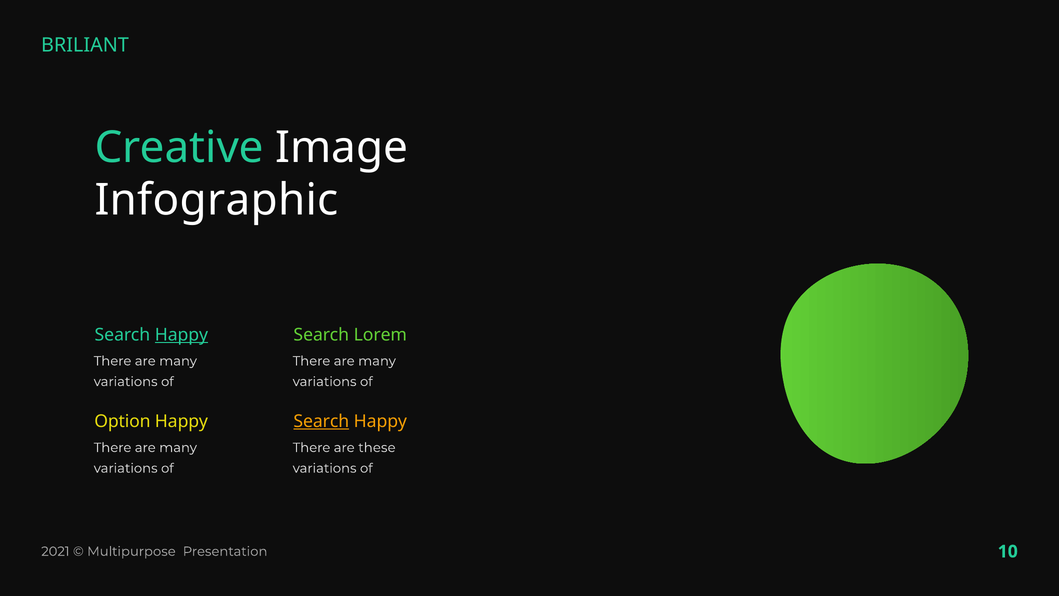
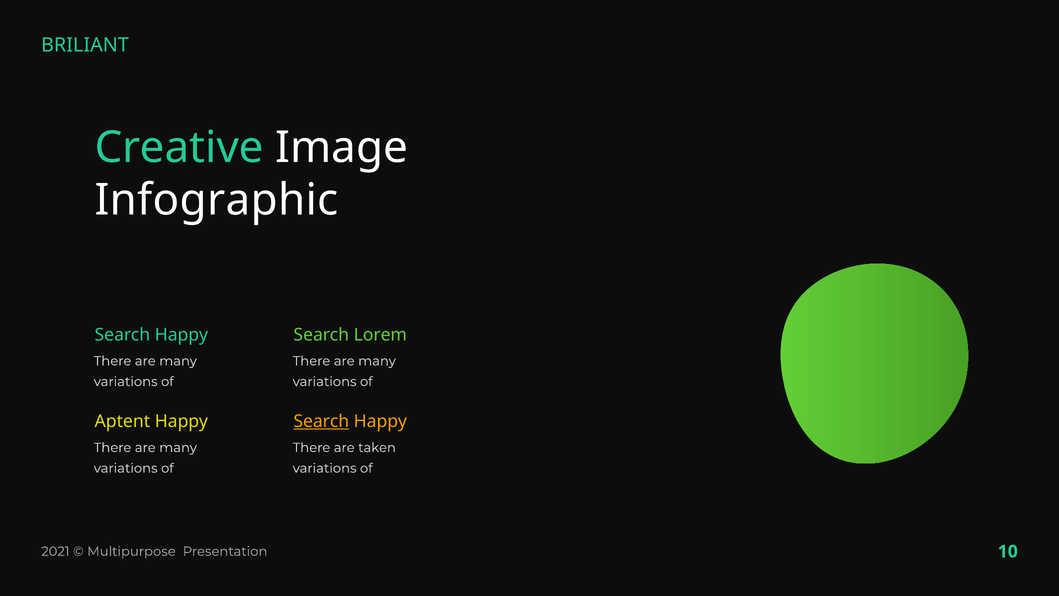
Happy at (181, 335) underline: present -> none
Option: Option -> Aptent
these: these -> taken
